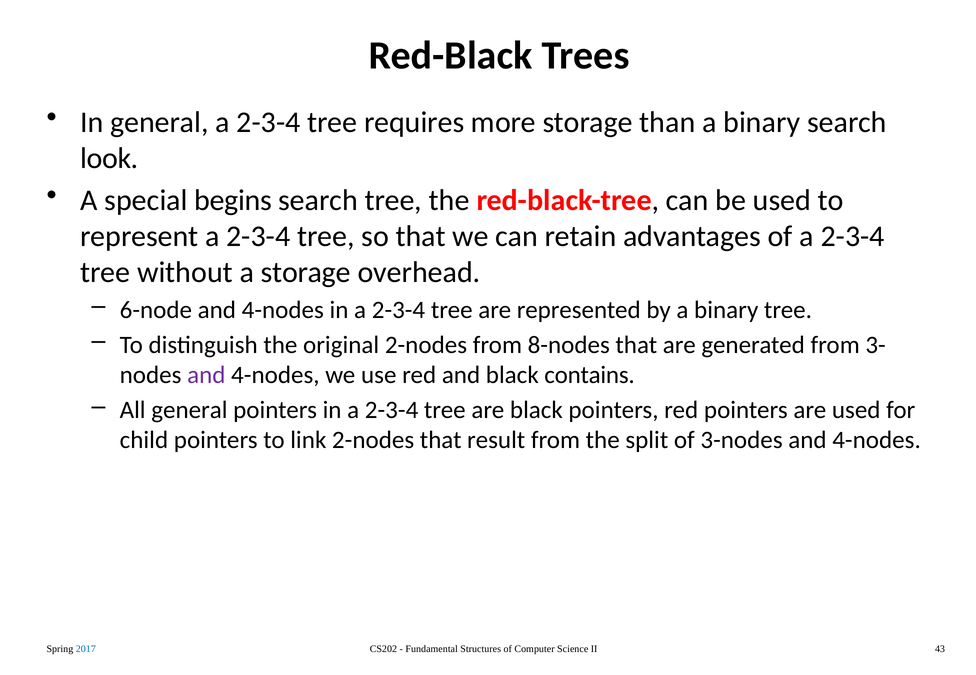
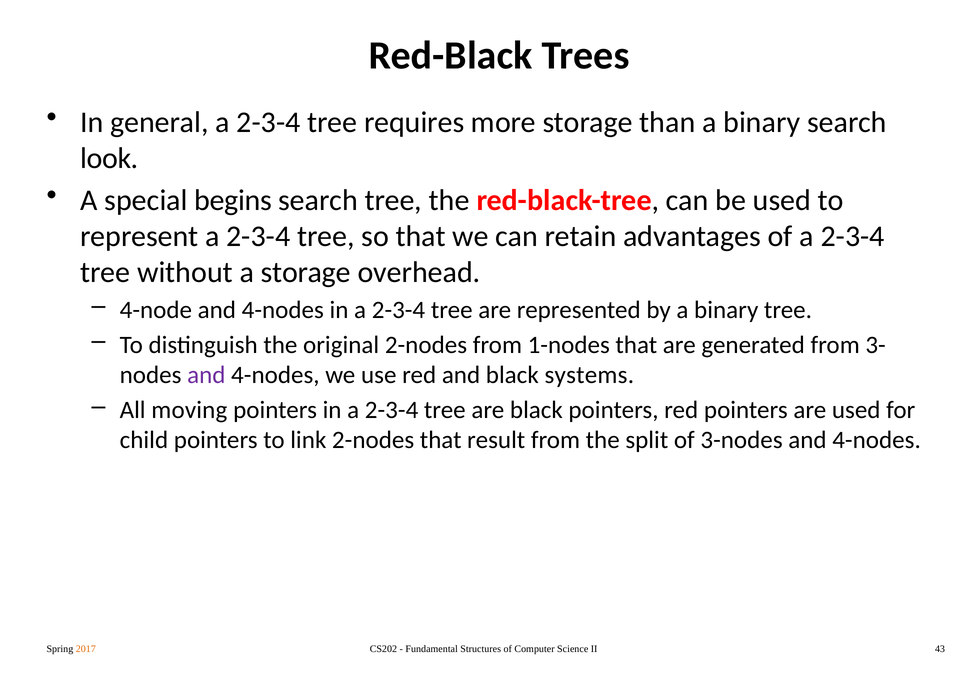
6-node: 6-node -> 4-node
8-nodes: 8-nodes -> 1-nodes
contains: contains -> systems
All general: general -> moving
2017 colour: blue -> orange
